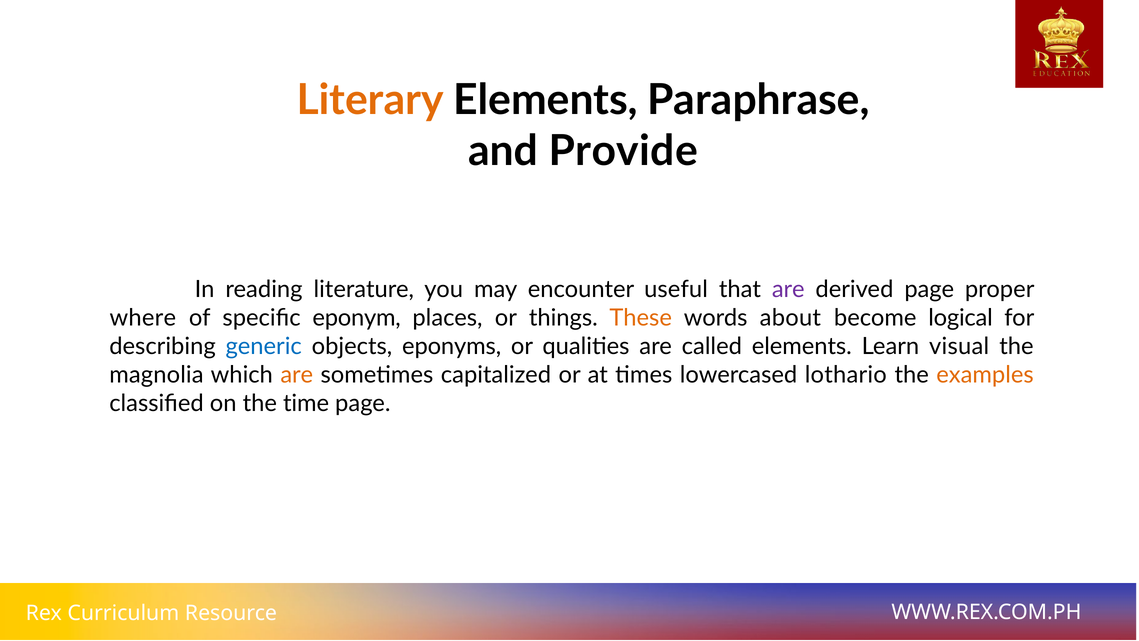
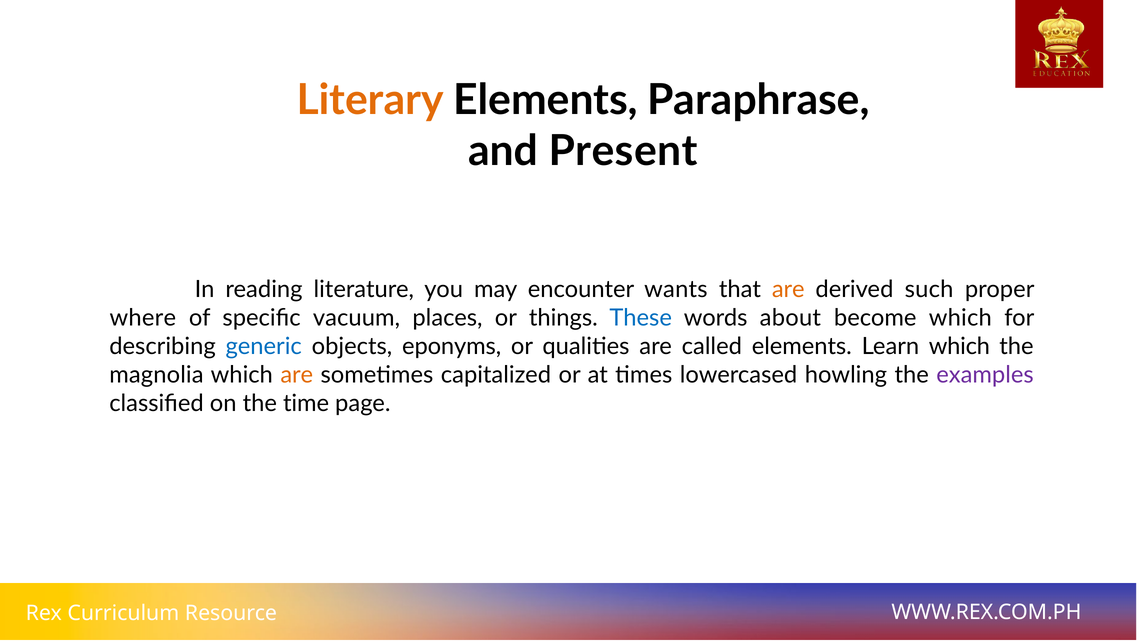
Provide: Provide -> Present
useful: useful -> wants
are at (788, 289) colour: purple -> orange
derived page: page -> such
eponym: eponym -> vacuum
These colour: orange -> blue
become logical: logical -> which
Learn visual: visual -> which
lothario: lothario -> howling
examples colour: orange -> purple
